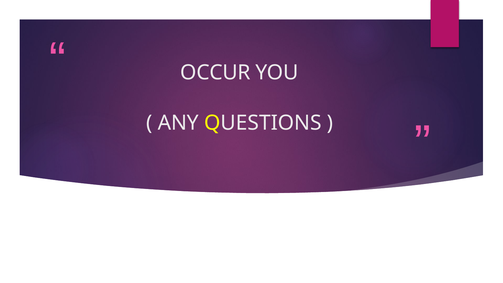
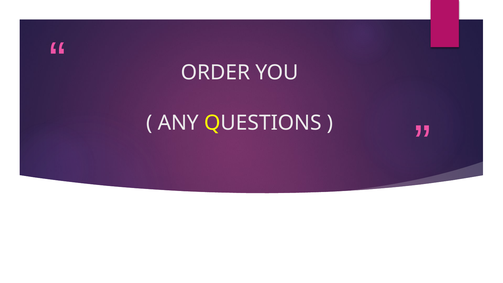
OCCUR: OCCUR -> ORDER
